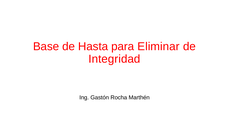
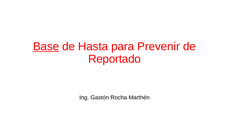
Base underline: none -> present
Eliminar: Eliminar -> Prevenir
Integridad: Integridad -> Reportado
